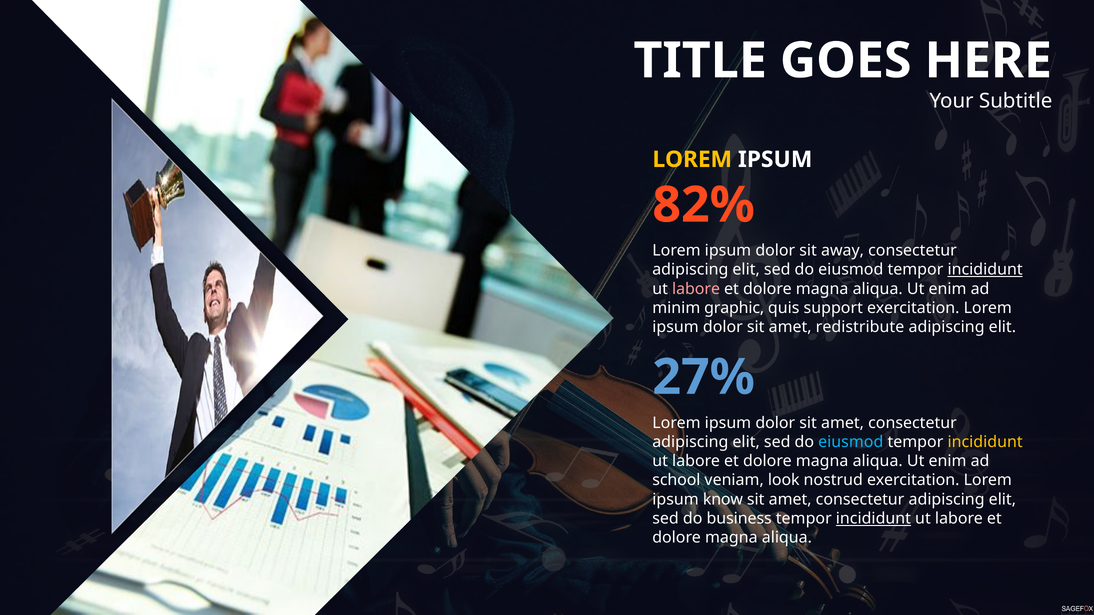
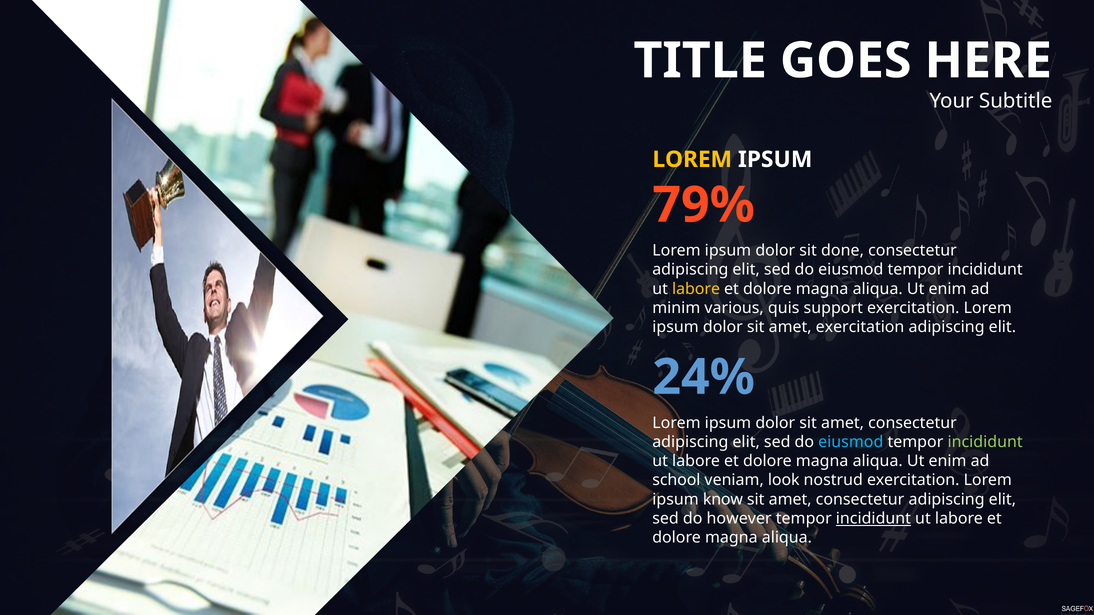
82%: 82% -> 79%
away: away -> done
incididunt at (985, 270) underline: present -> none
labore at (696, 289) colour: pink -> yellow
graphic: graphic -> various
amet redistribute: redistribute -> exercitation
27%: 27% -> 24%
incididunt at (985, 442) colour: yellow -> light green
business: business -> however
